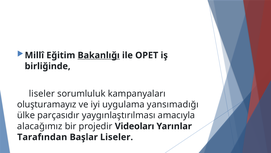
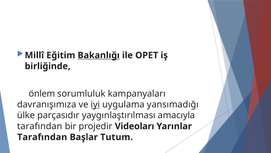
liseler at (42, 93): liseler -> önlem
oluşturamayız: oluşturamayız -> davranışımıza
iyi underline: none -> present
alacağımız at (40, 126): alacağımız -> tarafından
Başlar Liseler: Liseler -> Tutum
